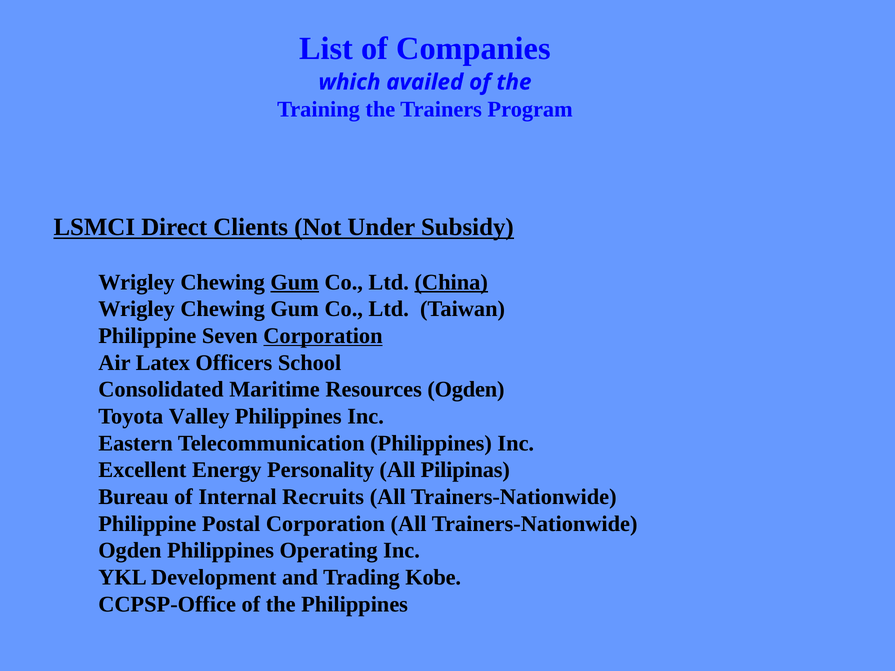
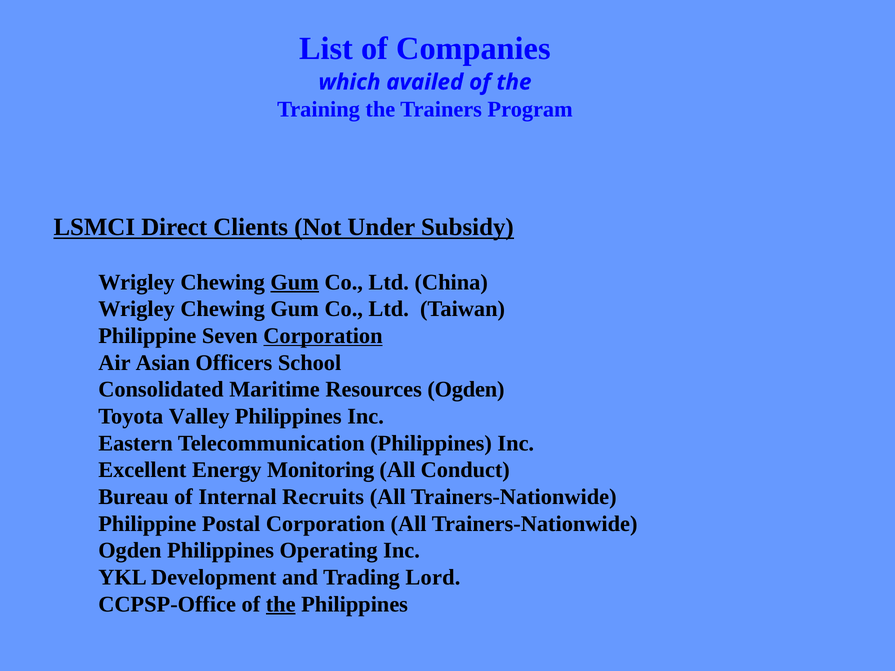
China underline: present -> none
Latex: Latex -> Asian
Personality: Personality -> Monitoring
Pilipinas: Pilipinas -> Conduct
Kobe: Kobe -> Lord
the at (281, 604) underline: none -> present
